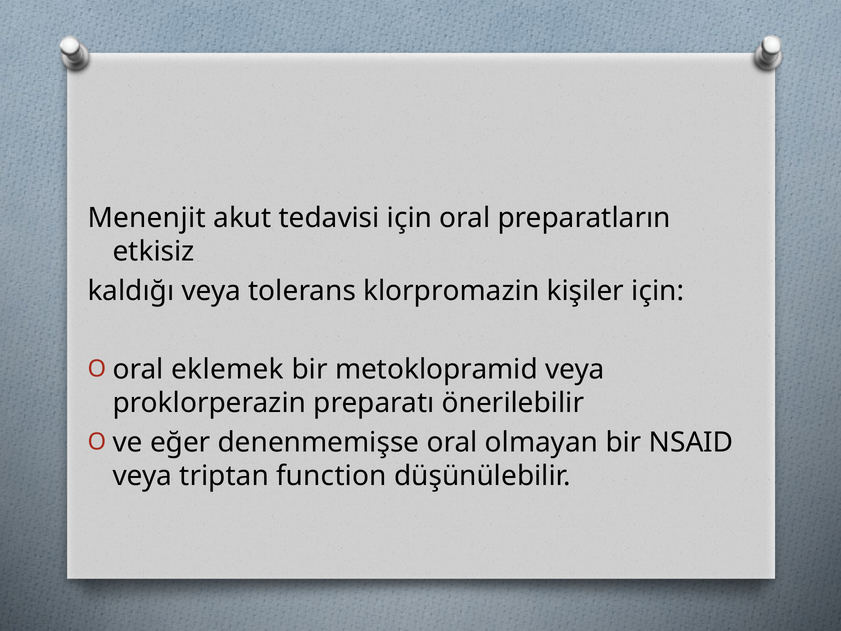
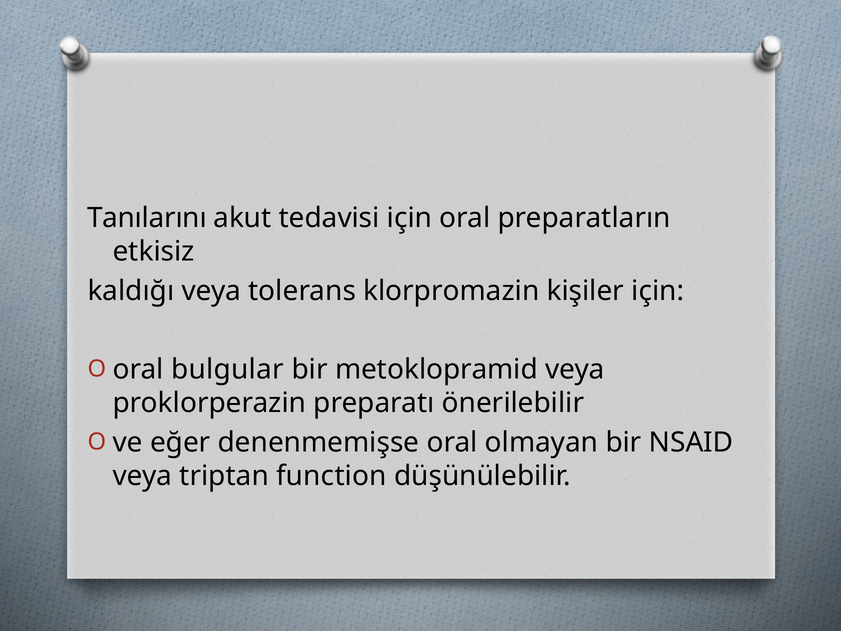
Menenjit: Menenjit -> Tanılarını
eklemek: eklemek -> bulgular
